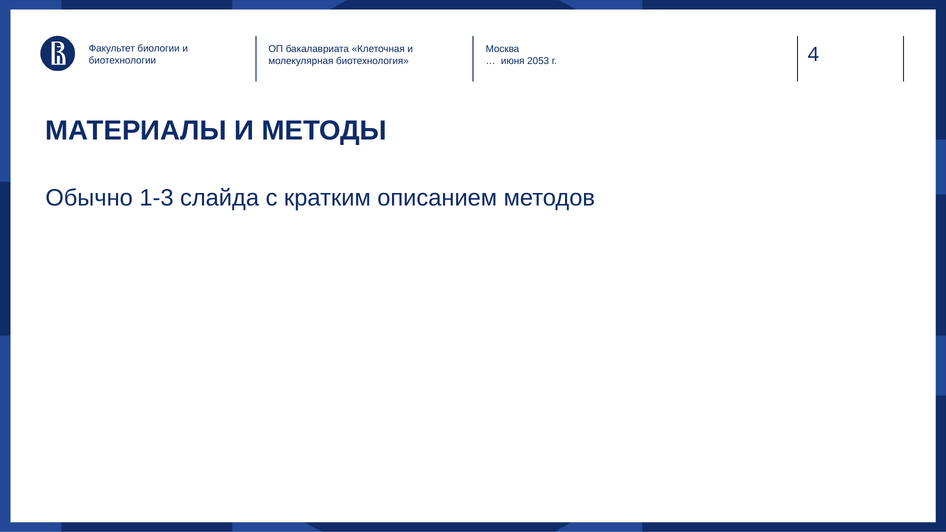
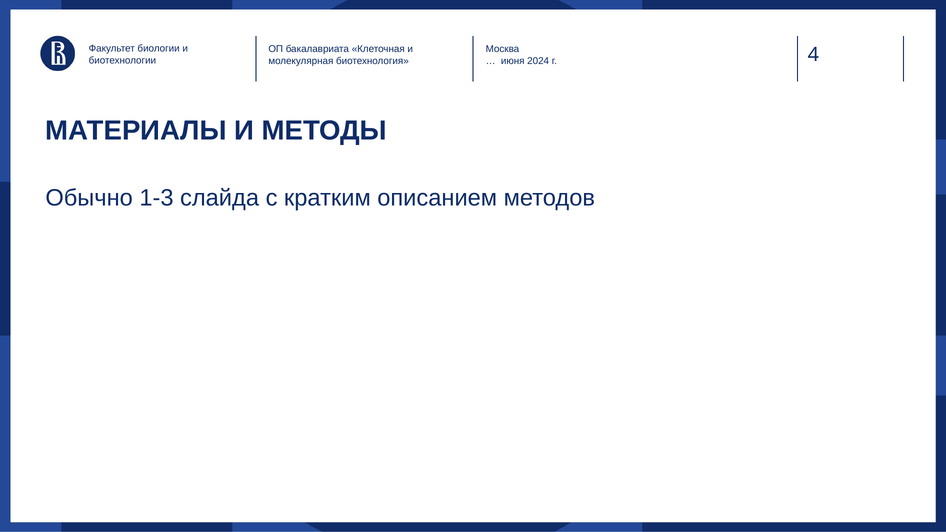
2053: 2053 -> 2024
